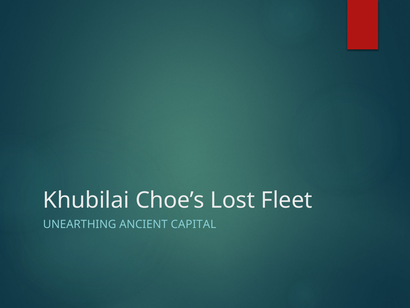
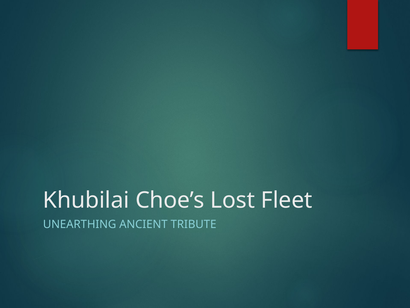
CAPITAL: CAPITAL -> TRIBUTE
